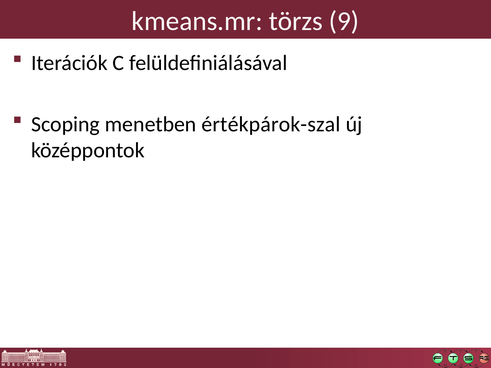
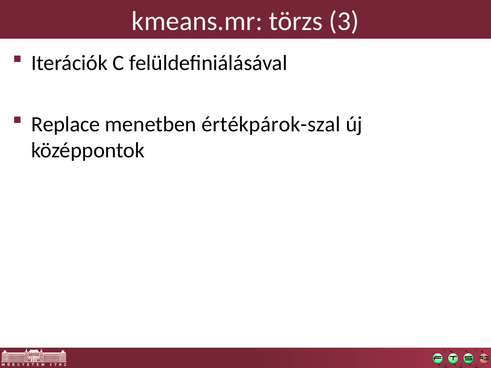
9: 9 -> 3
Scoping: Scoping -> Replace
